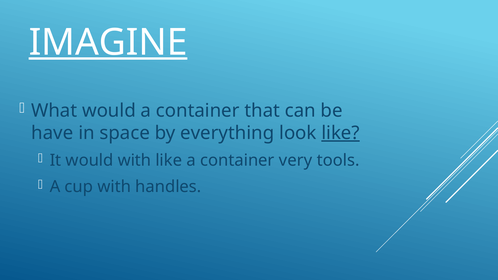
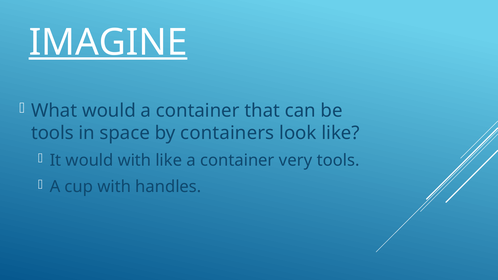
have at (52, 133): have -> tools
everything: everything -> containers
like at (341, 133) underline: present -> none
